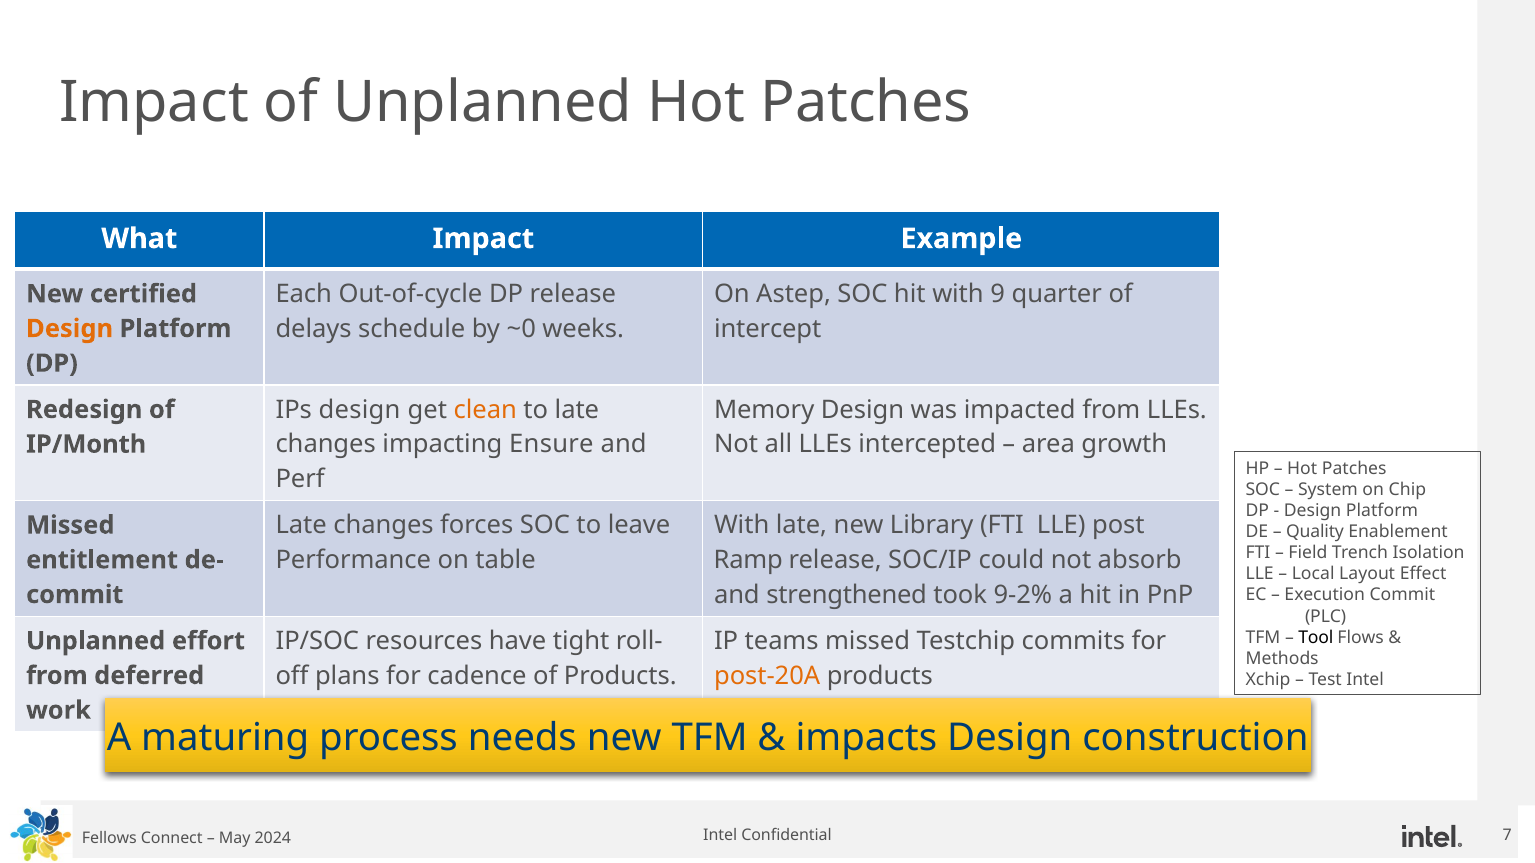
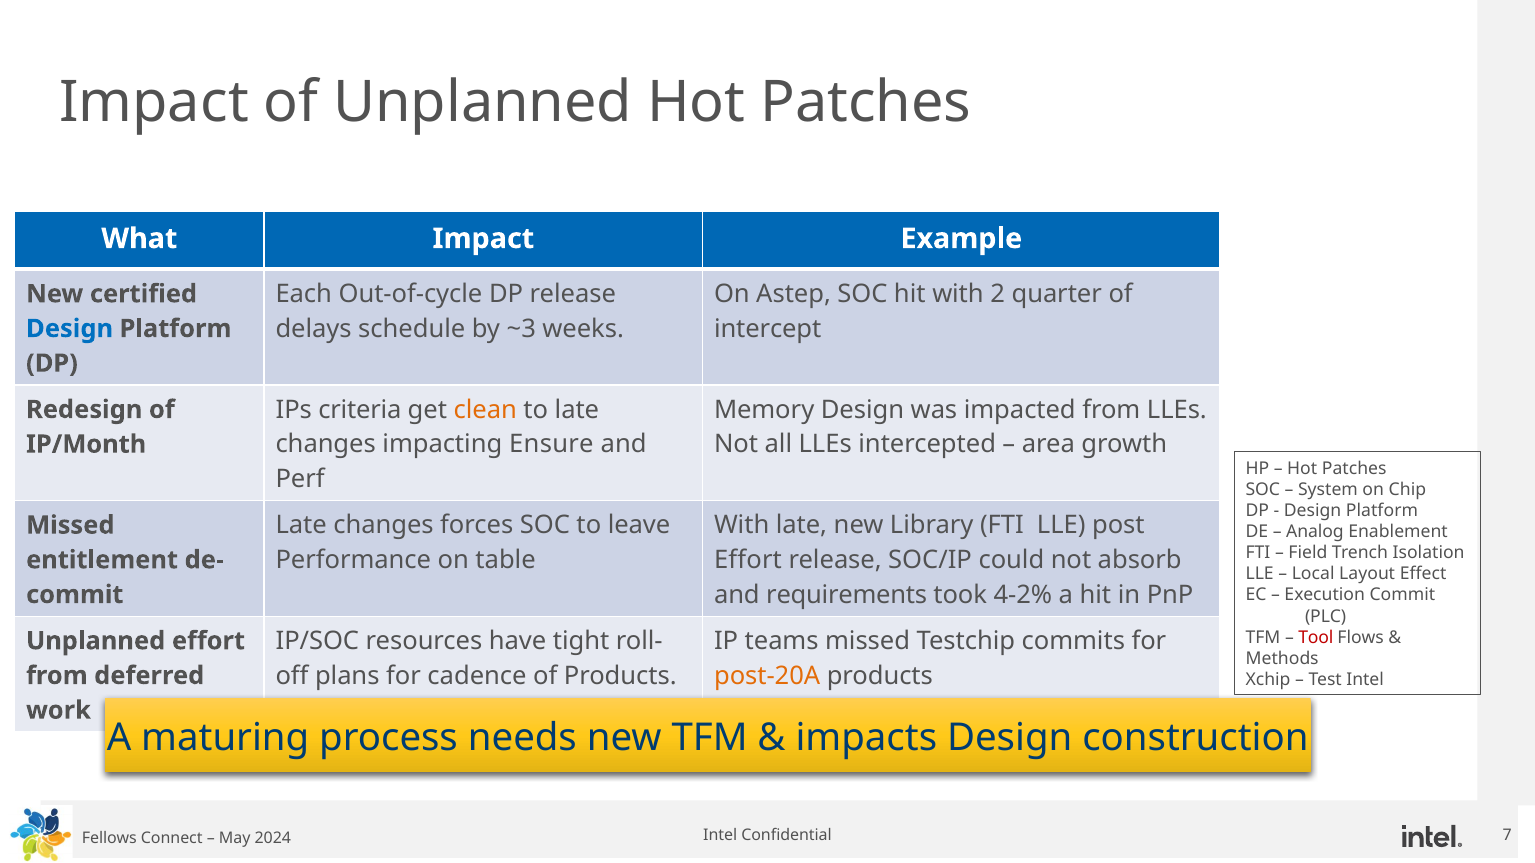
9: 9 -> 2
~0: ~0 -> ~3
Design at (70, 329) colour: orange -> blue
IPs design: design -> criteria
Quality: Quality -> Analog
Ramp at (748, 560): Ramp -> Effort
strengthened: strengthened -> requirements
9-2%: 9-2% -> 4-2%
Tool colour: black -> red
